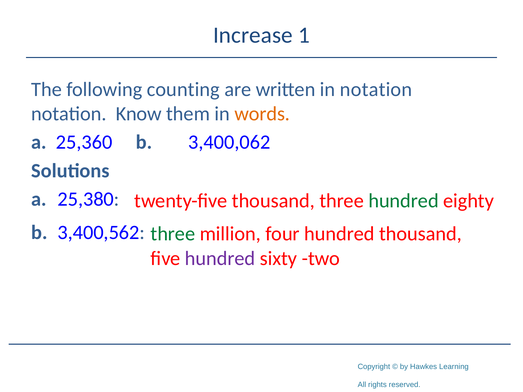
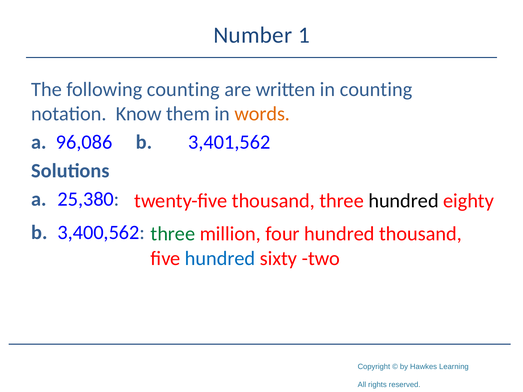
Increase: Increase -> Number
in notation: notation -> counting
25,360: 25,360 -> 96,086
3,400,062: 3,400,062 -> 3,401,562
hundred at (404, 201) colour: green -> black
hundred at (220, 259) colour: purple -> blue
